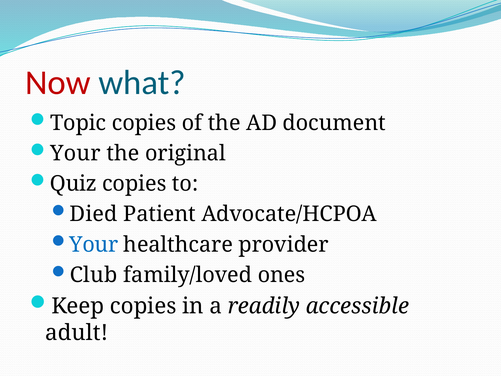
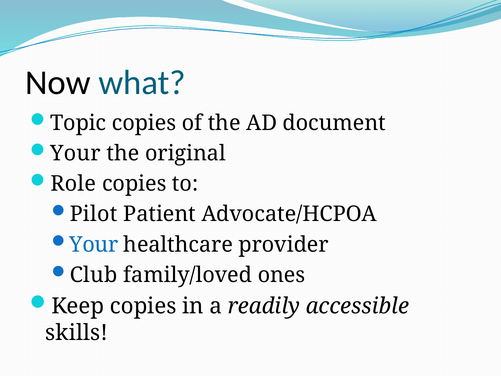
Now colour: red -> black
Quiz: Quiz -> Role
Died: Died -> Pilot
adult: adult -> skills
